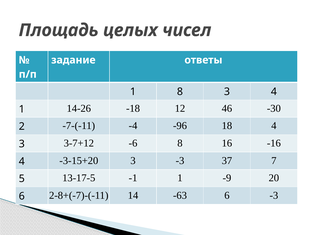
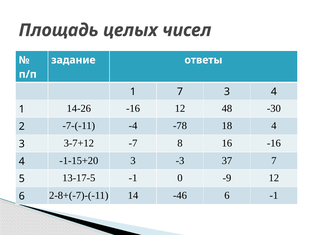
1 8: 8 -> 7
14-26 -18: -18 -> -16
46: 46 -> 48
-96: -96 -> -78
-6: -6 -> -7
-3-15+20: -3-15+20 -> -1-15+20
-1 1: 1 -> 0
-9 20: 20 -> 12
-63: -63 -> -46
6 -3: -3 -> -1
